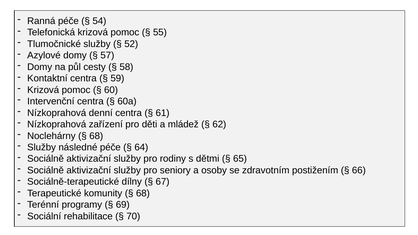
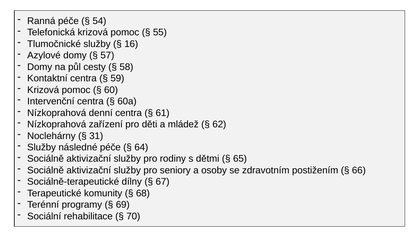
52: 52 -> 16
68 at (96, 136): 68 -> 31
